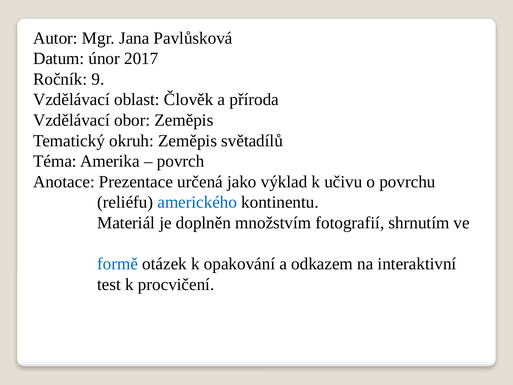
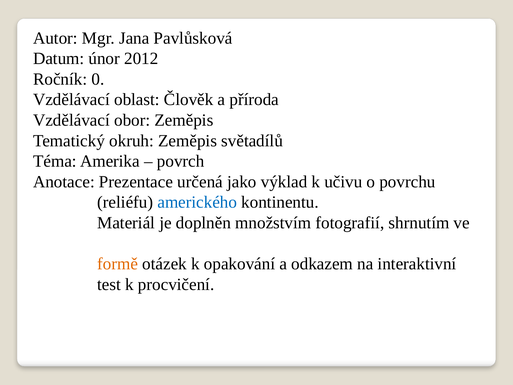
2017: 2017 -> 2012
9: 9 -> 0
formě colour: blue -> orange
